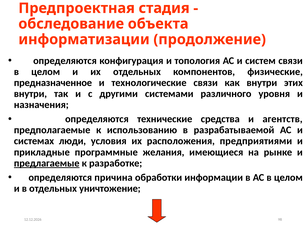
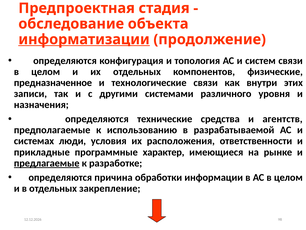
информатизации underline: none -> present
внутри at (30, 94): внутри -> записи
предприятиями: предприятиями -> ответственности
желания: желания -> характер
уничтожение: уничтожение -> закрепление
